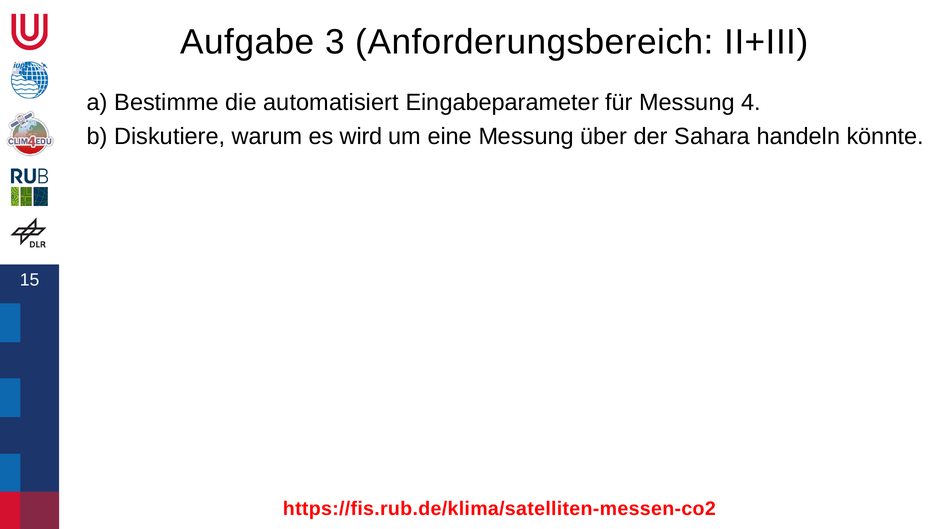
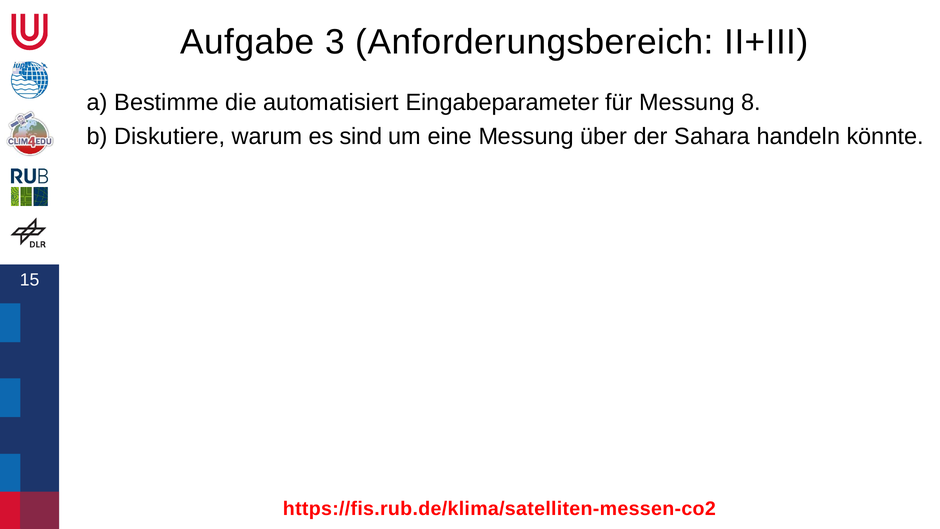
4: 4 -> 8
wird: wird -> sind
